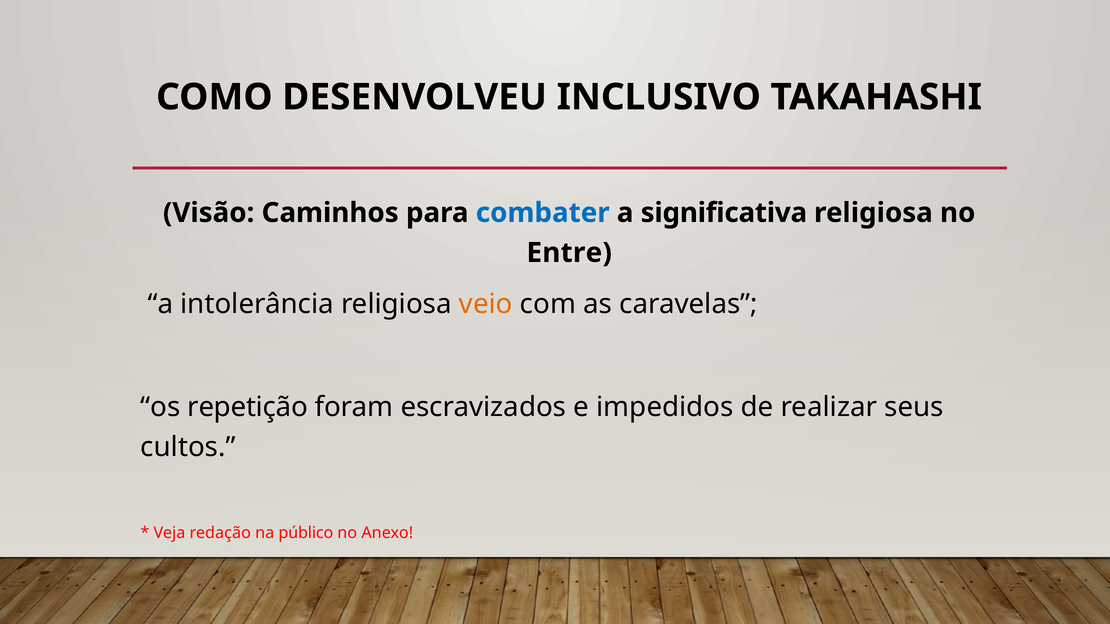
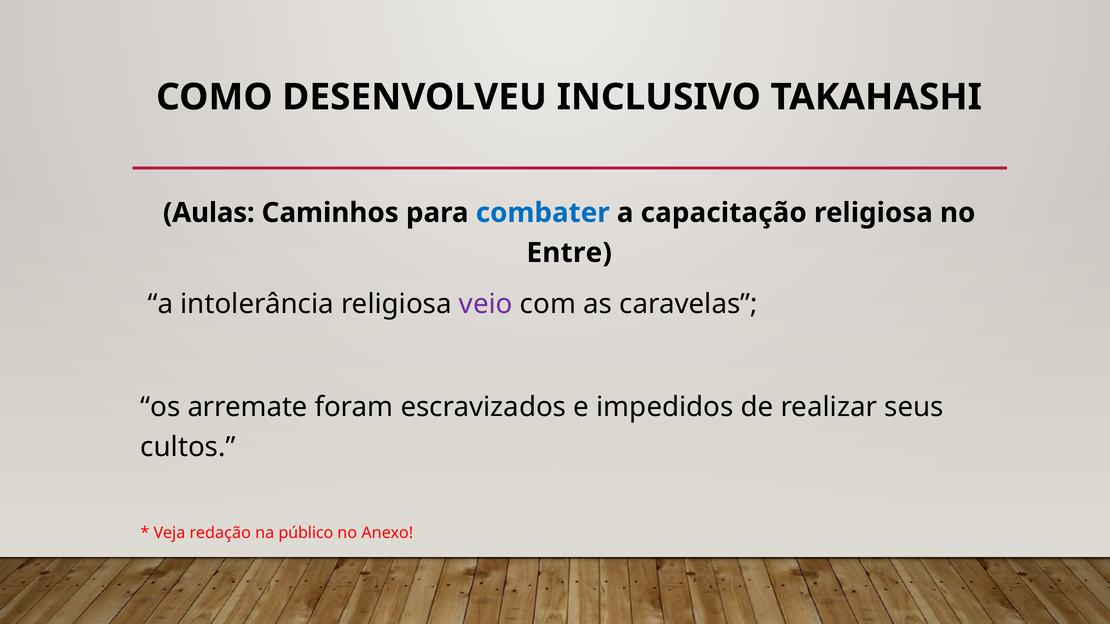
Visão: Visão -> Aulas
significativa: significativa -> capacitação
veio colour: orange -> purple
repetição: repetição -> arremate
